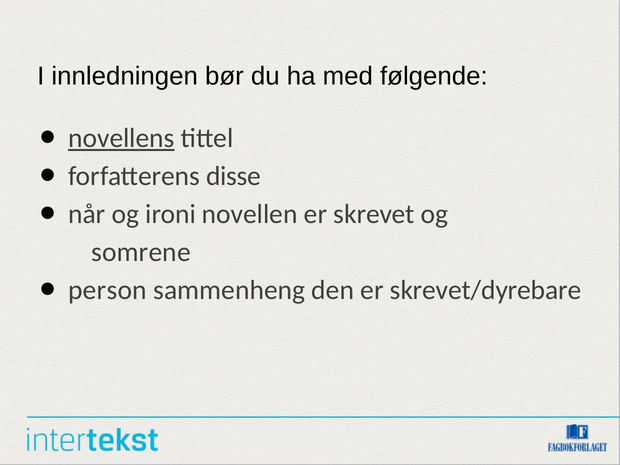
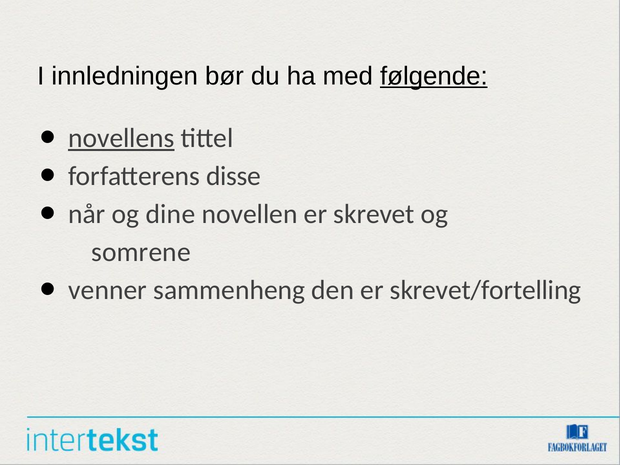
følgende underline: none -> present
ironi: ironi -> dine
person: person -> venner
skrevet/dyrebare: skrevet/dyrebare -> skrevet/fortelling
